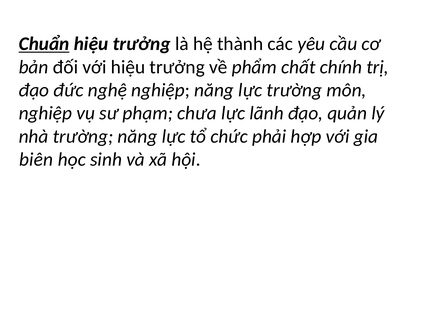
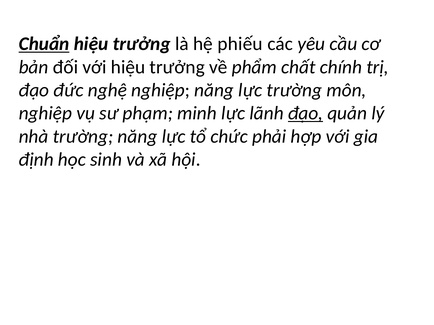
thành: thành -> phiếu
chưa: chưa -> minh
đạo at (306, 113) underline: none -> present
biên: biên -> định
